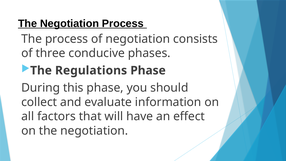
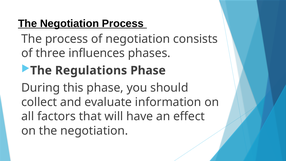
conducive: conducive -> influences
